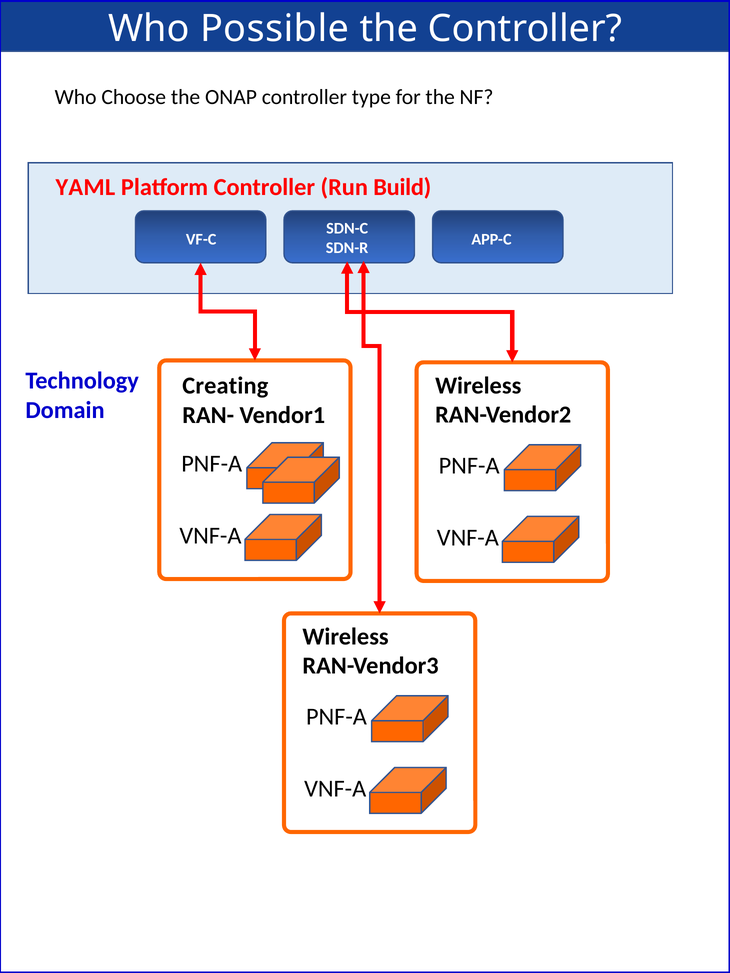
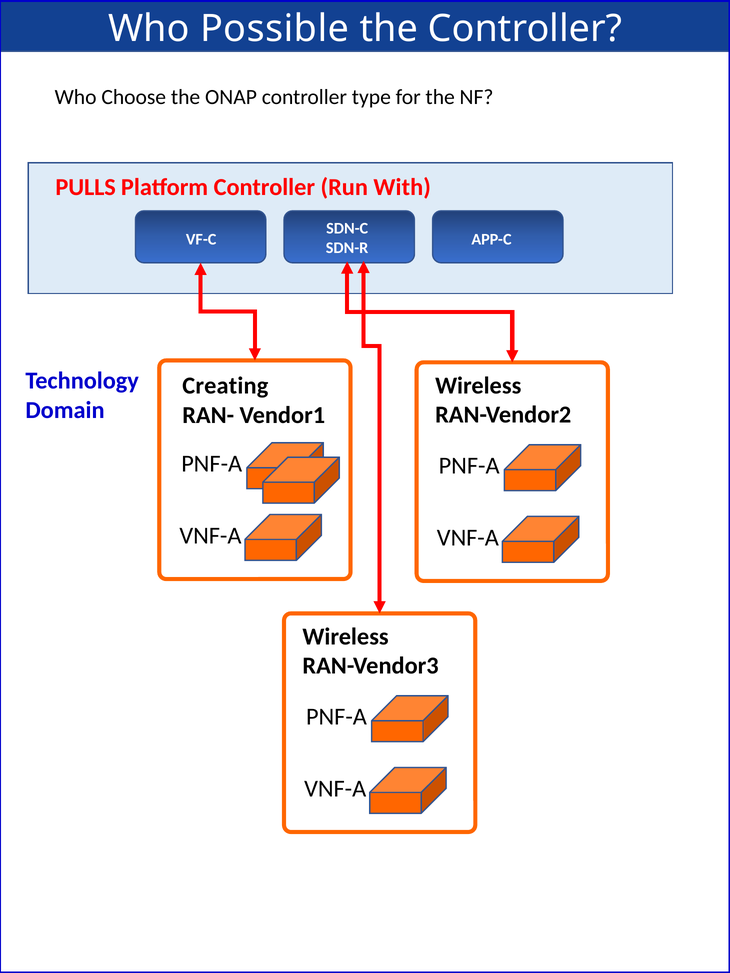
YAML: YAML -> PULLS
Build: Build -> With
